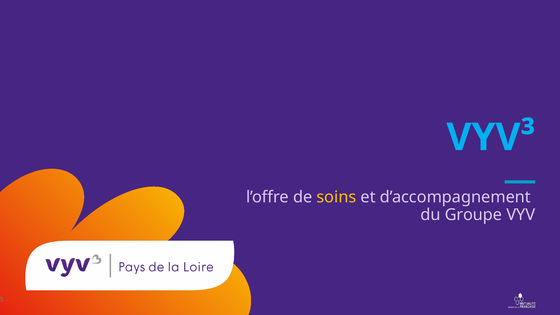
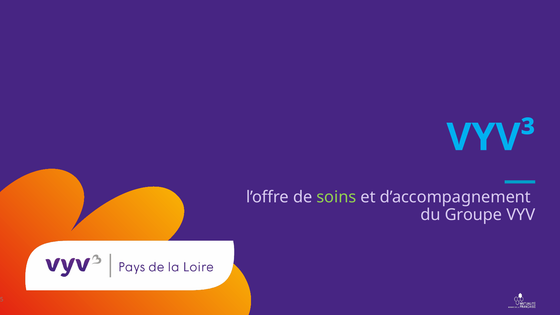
soins colour: yellow -> light green
